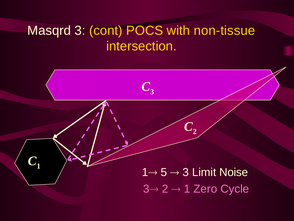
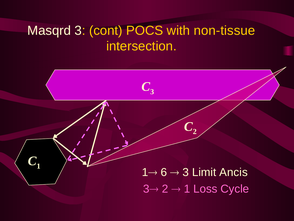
5: 5 -> 6
Noise: Noise -> Ancis
Zero: Zero -> Loss
